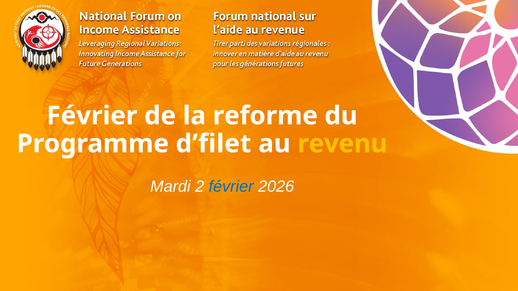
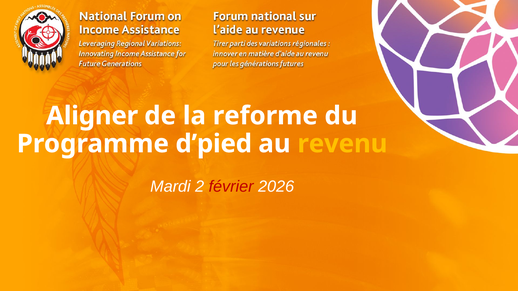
Février at (92, 116): Février -> Aligner
d’filet: d’filet -> d’pied
février at (231, 187) colour: blue -> red
